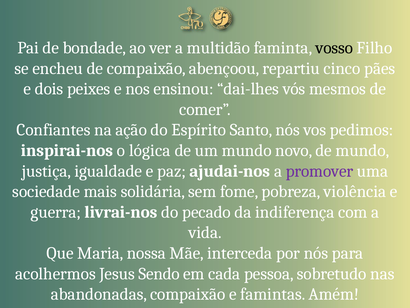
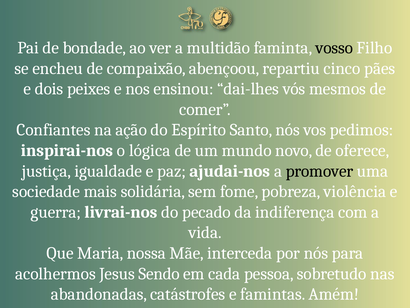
de mundo: mundo -> oferece
promover colour: purple -> black
abandonadas compaixão: compaixão -> catástrofes
